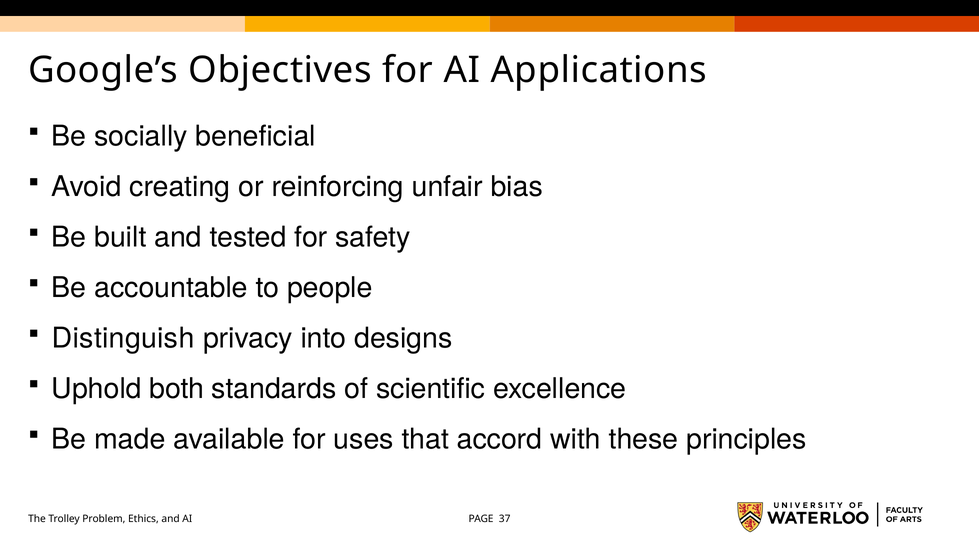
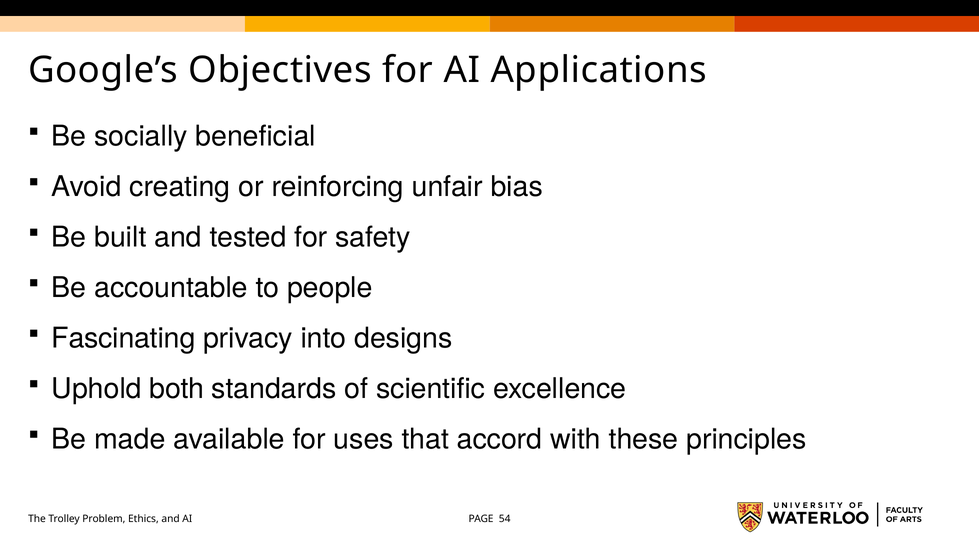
Distinguish: Distinguish -> Fascinating
37: 37 -> 54
